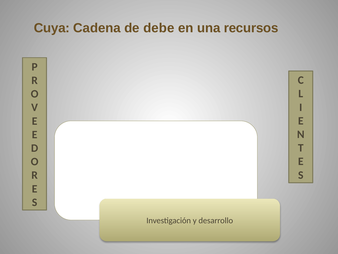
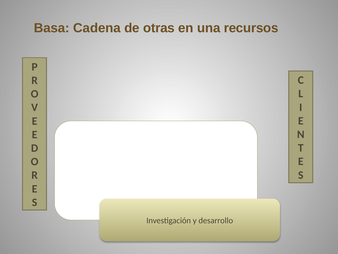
Cuya: Cuya -> Basa
debe: debe -> otras
